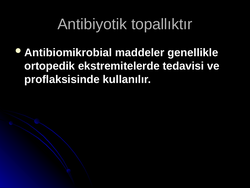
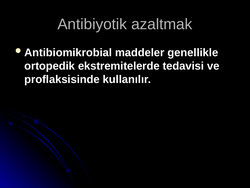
topallıktır: topallıktır -> azaltmak
